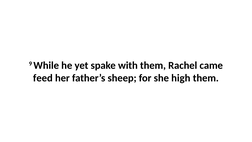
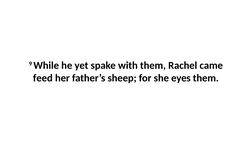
high: high -> eyes
